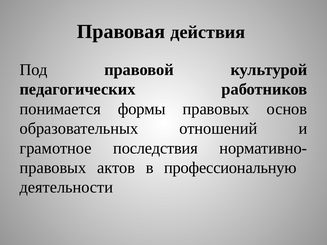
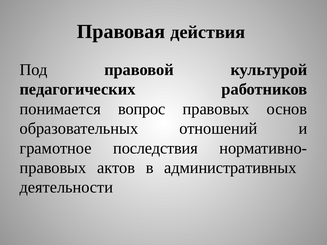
формы: формы -> вопрос
профессиональную: профессиональную -> административных
